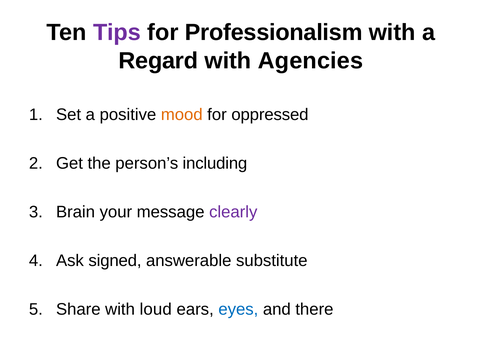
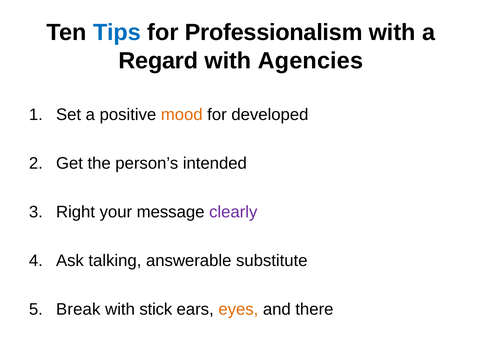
Tips colour: purple -> blue
oppressed: oppressed -> developed
including: including -> intended
Brain: Brain -> Right
signed: signed -> talking
Share: Share -> Break
loud: loud -> stick
eyes colour: blue -> orange
